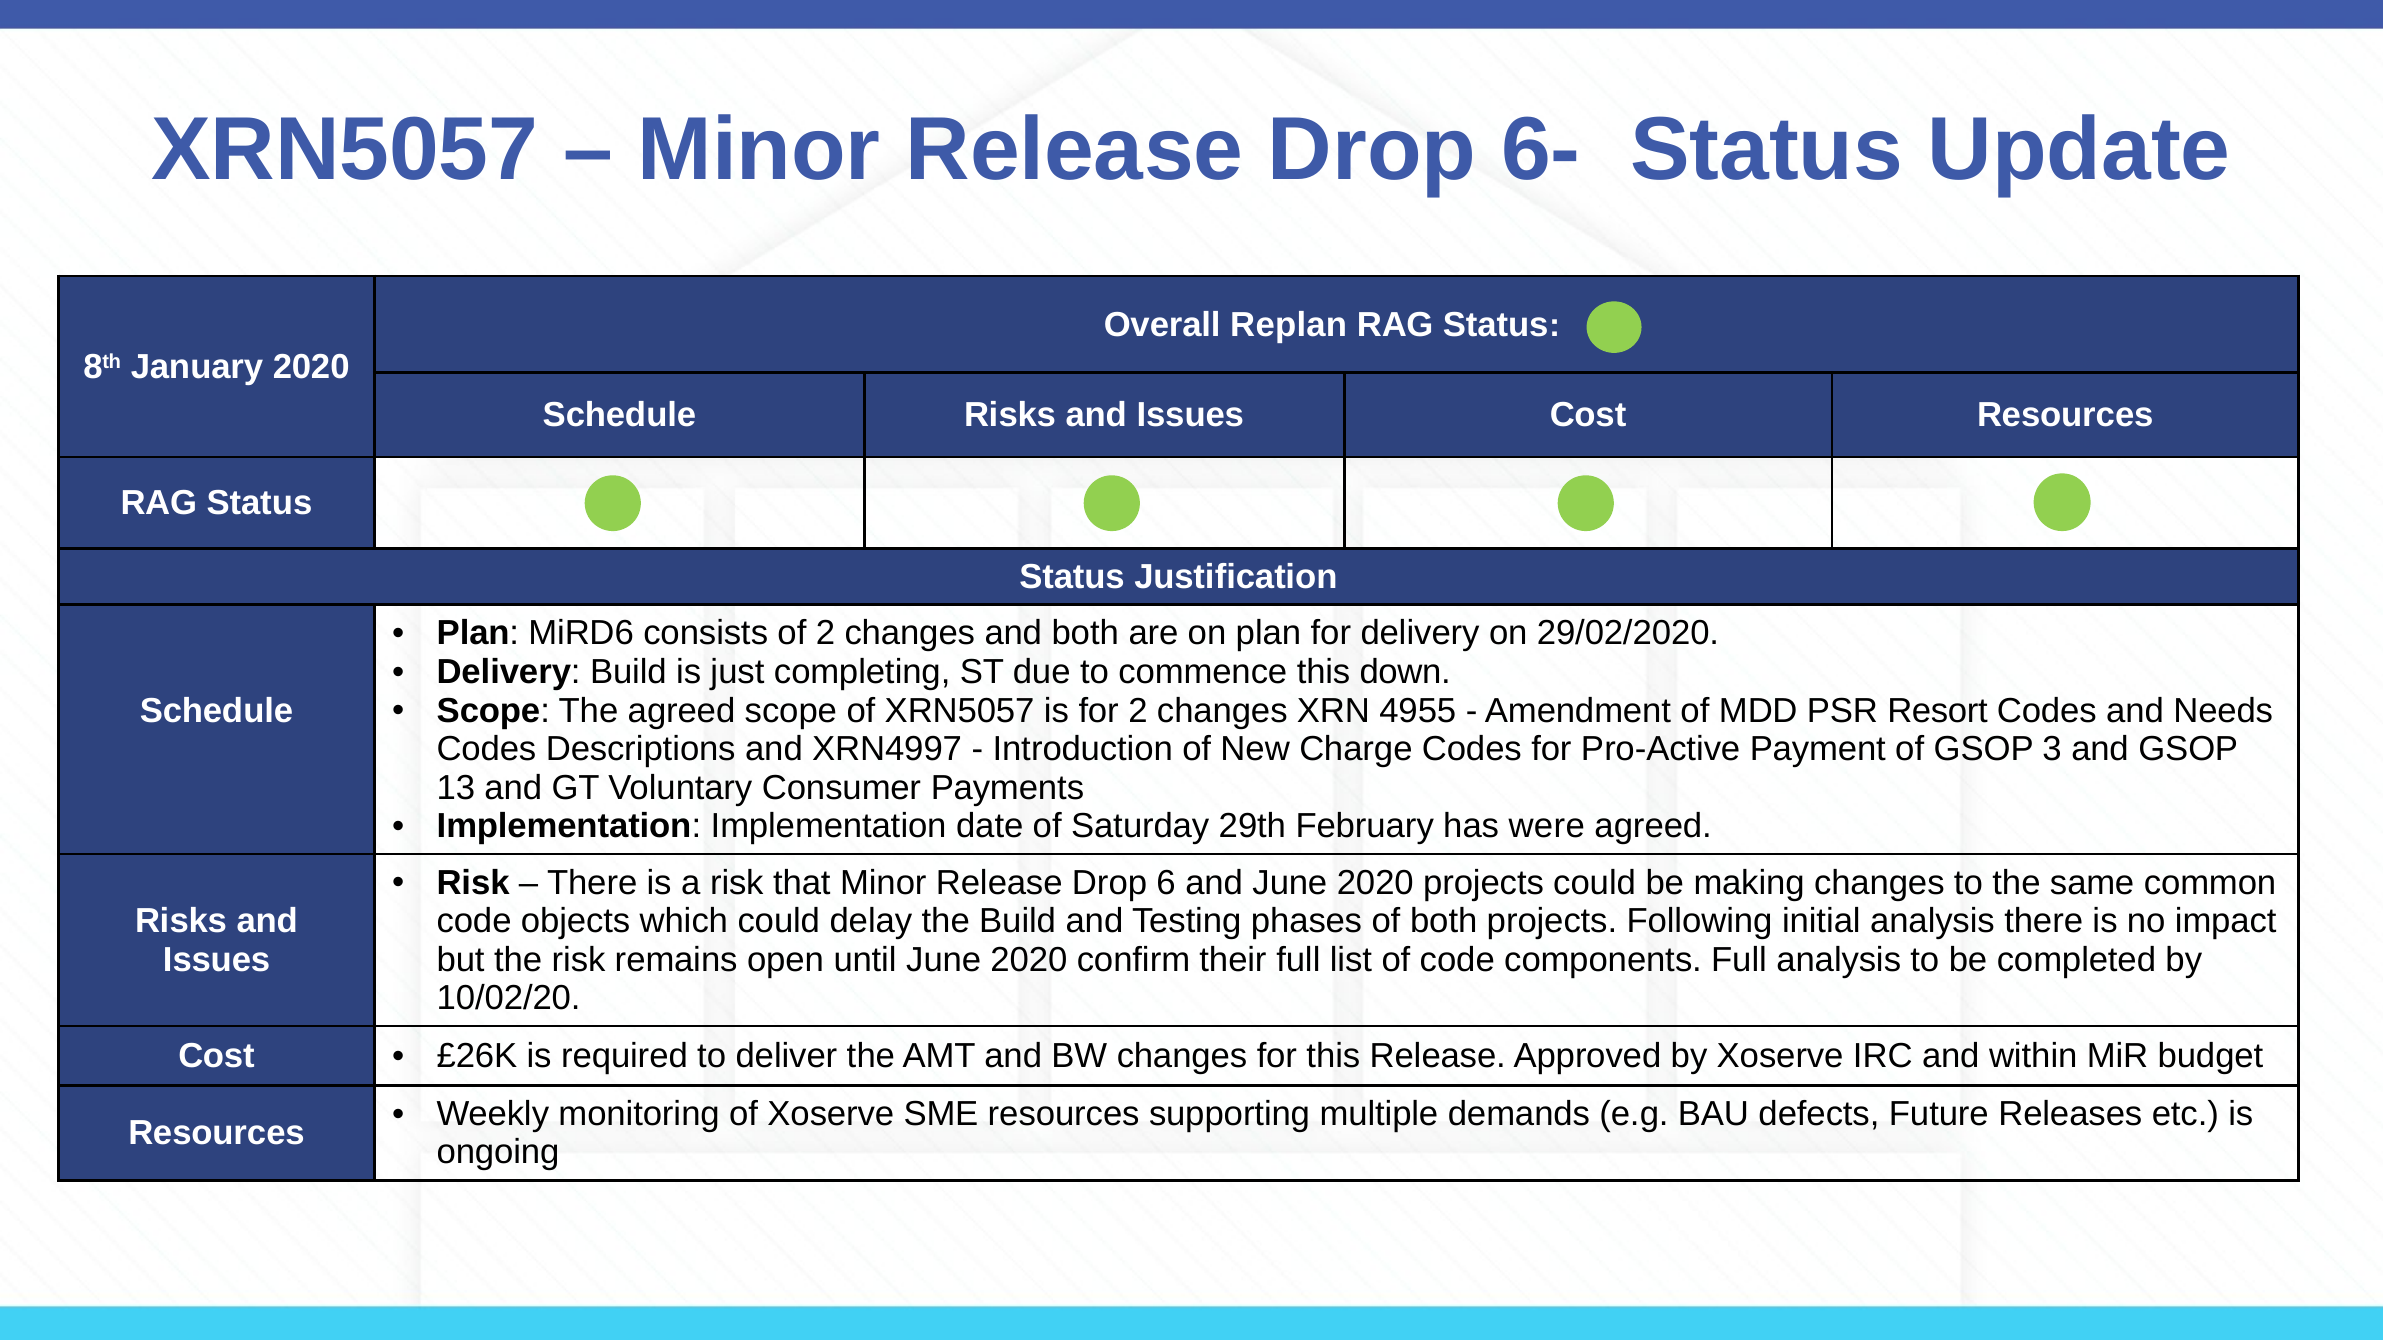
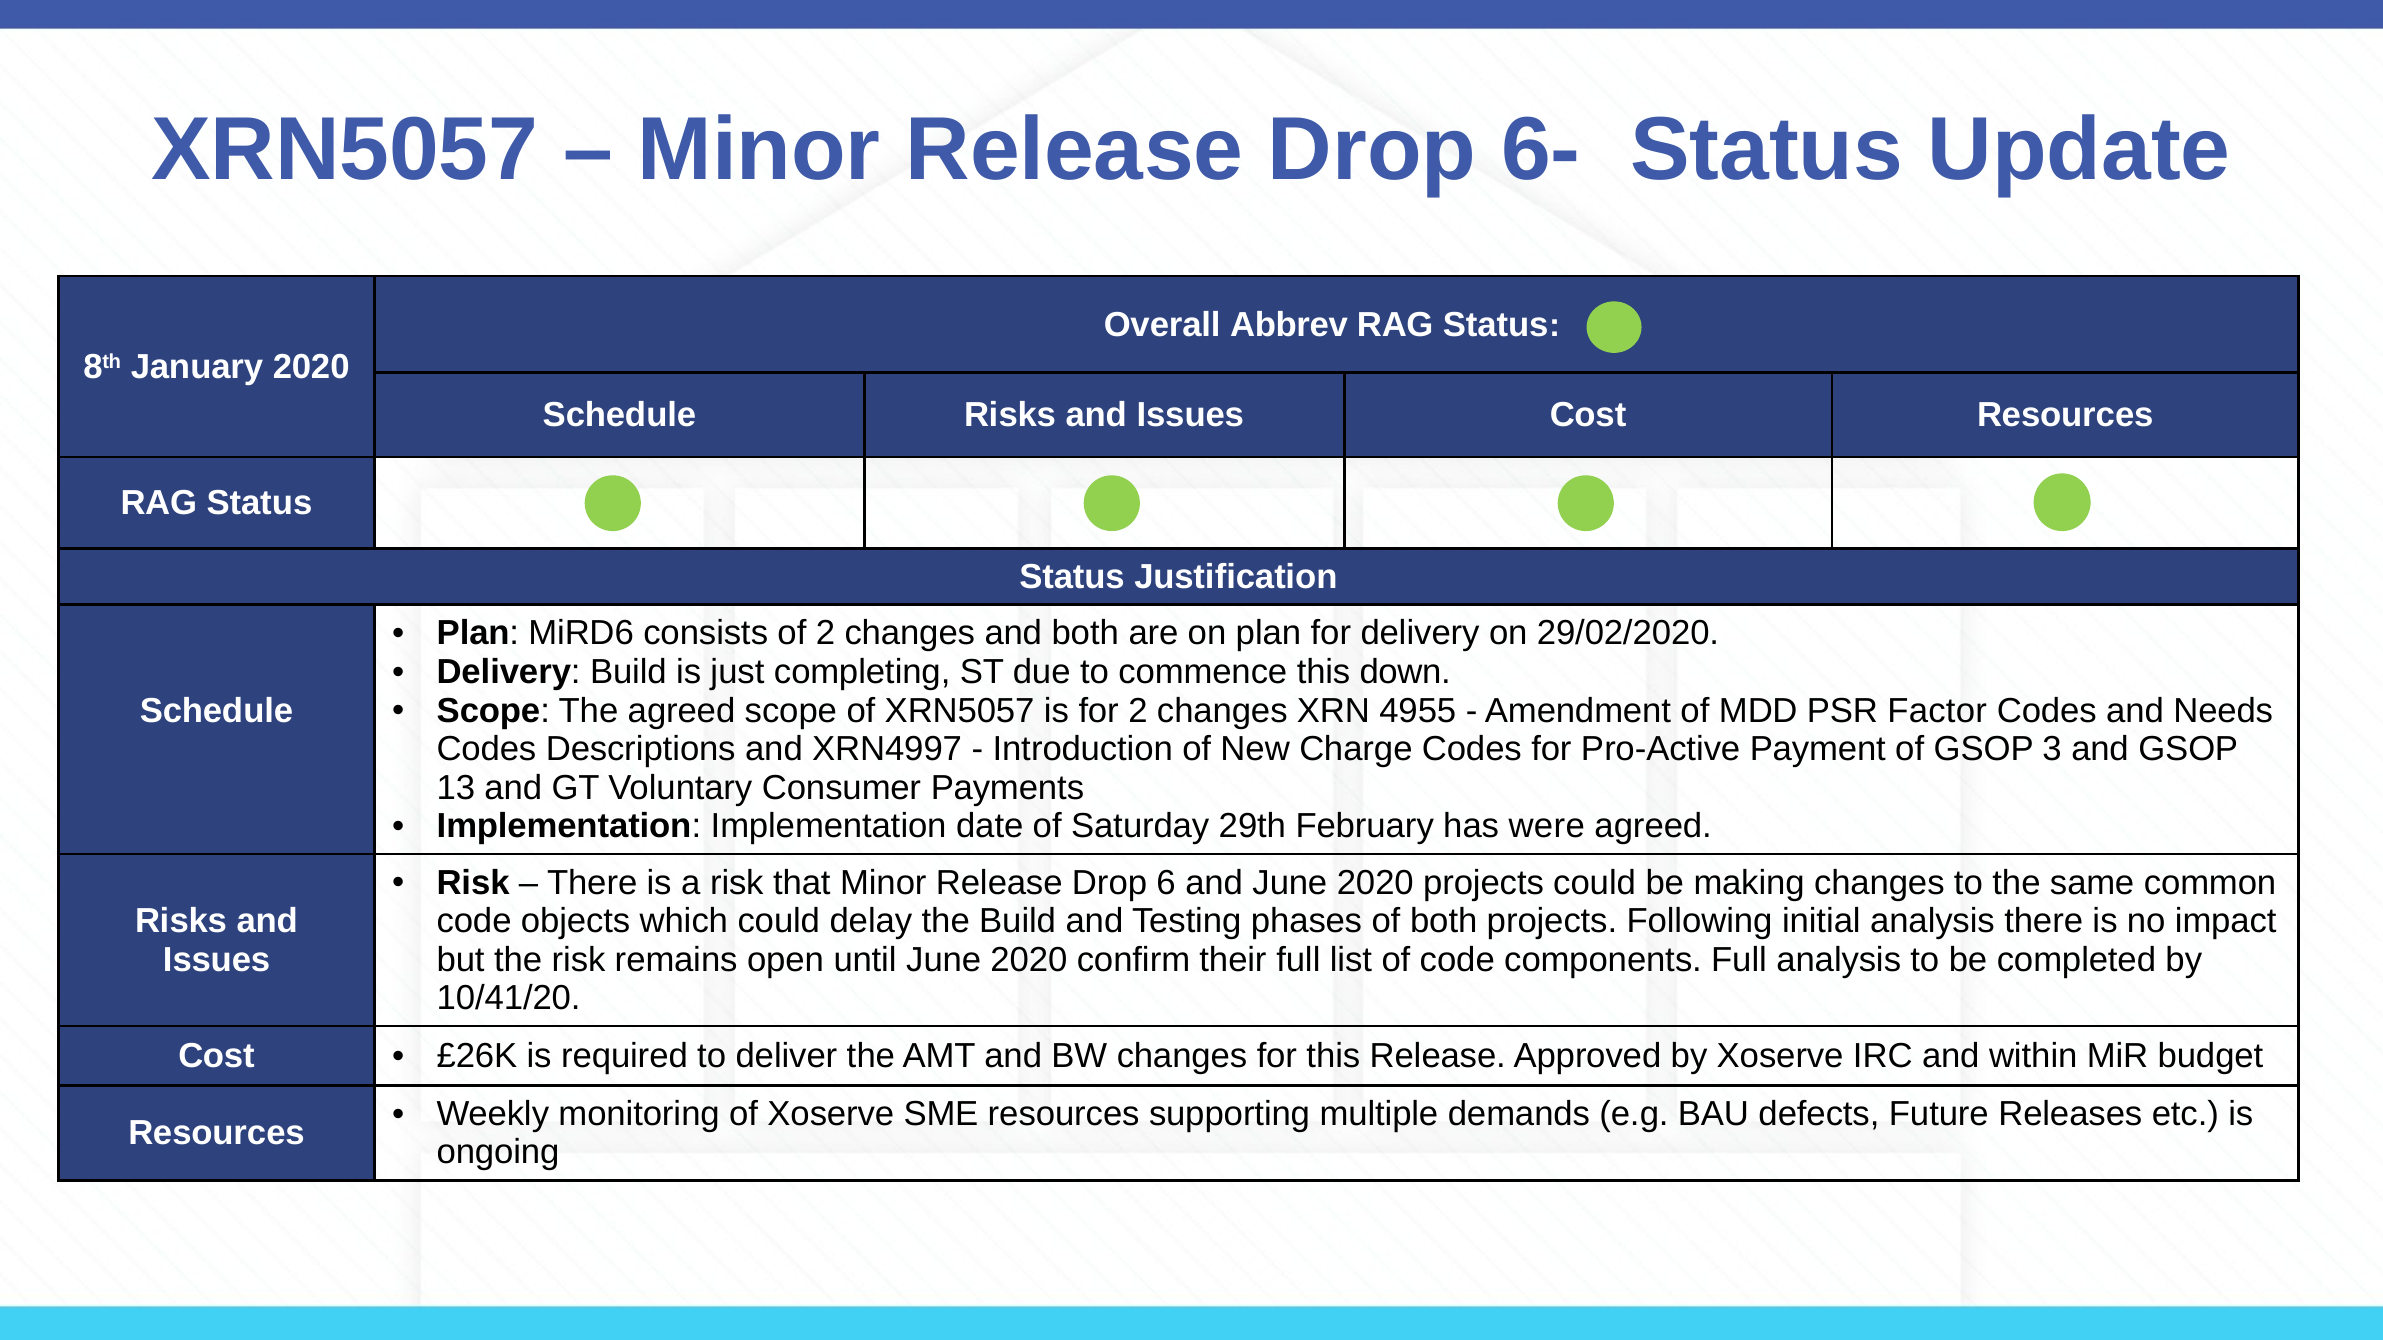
Replan: Replan -> Abbrev
Resort: Resort -> Factor
10/02/20: 10/02/20 -> 10/41/20
